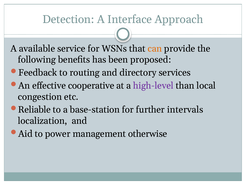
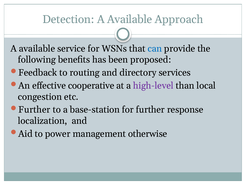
Detection A Interface: Interface -> Available
can colour: orange -> blue
Reliable at (34, 109): Reliable -> Further
intervals: intervals -> response
